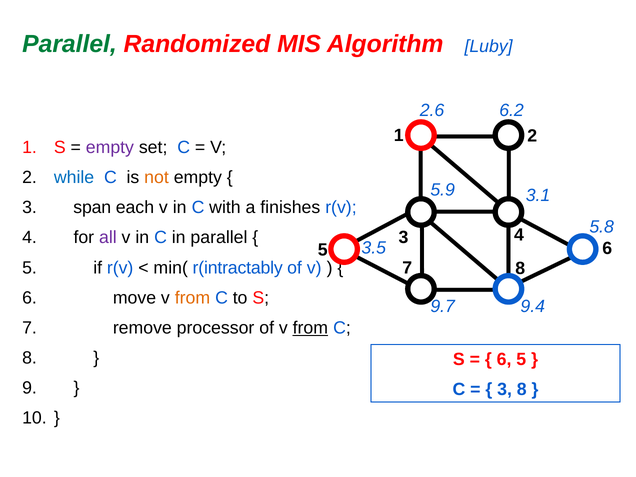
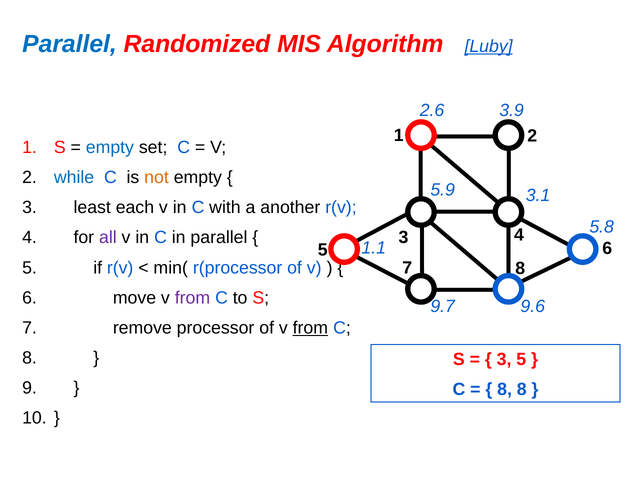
Parallel at (69, 44) colour: green -> blue
Luby underline: none -> present
6.2: 6.2 -> 3.9
empty at (110, 147) colour: purple -> blue
span: span -> least
finishes: finishes -> another
3.5: 3.5 -> 1.1
r(intractably: r(intractably -> r(processor
from at (192, 298) colour: orange -> purple
9.4: 9.4 -> 9.6
6 at (504, 359): 6 -> 3
3 at (505, 390): 3 -> 8
